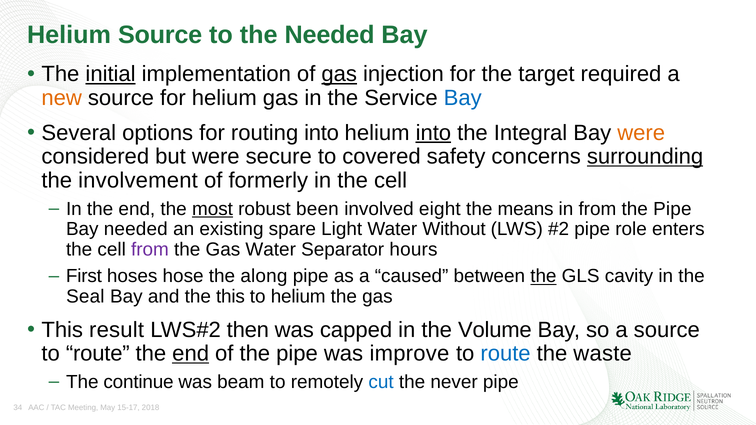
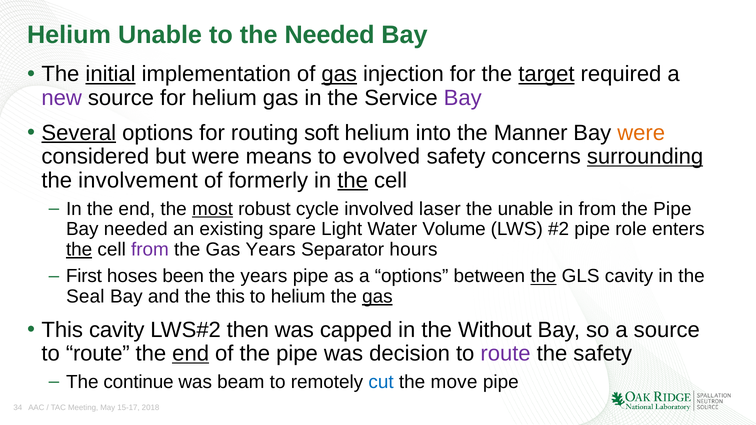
Helium Source: Source -> Unable
target underline: none -> present
new colour: orange -> purple
Bay at (463, 98) colour: blue -> purple
Several underline: none -> present
routing into: into -> soft
into at (433, 133) underline: present -> none
Integral: Integral -> Manner
secure: secure -> means
covered: covered -> evolved
the at (353, 181) underline: none -> present
been: been -> cycle
eight: eight -> laser
the means: means -> unable
Without: Without -> Volume
the at (79, 250) underline: none -> present
Gas Water: Water -> Years
hose: hose -> been
the along: along -> years
a caused: caused -> options
gas at (377, 297) underline: none -> present
This result: result -> cavity
Volume: Volume -> Without
improve: improve -> decision
route at (506, 354) colour: blue -> purple
the waste: waste -> safety
never: never -> move
